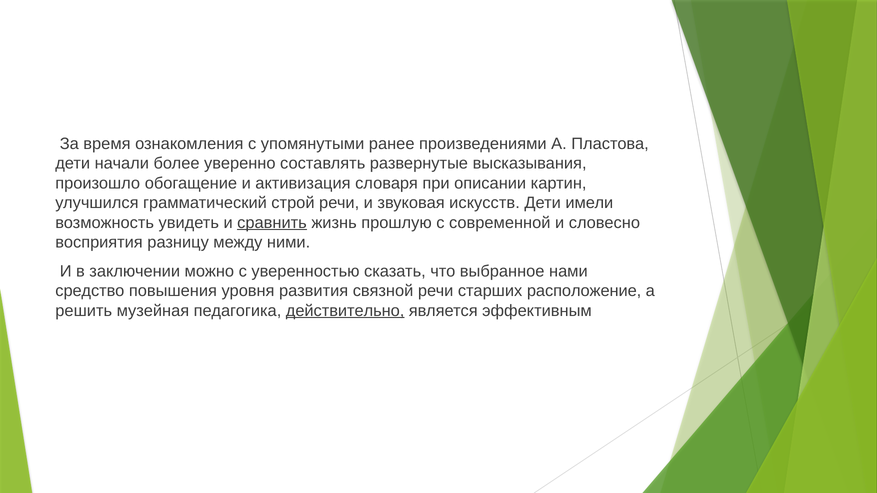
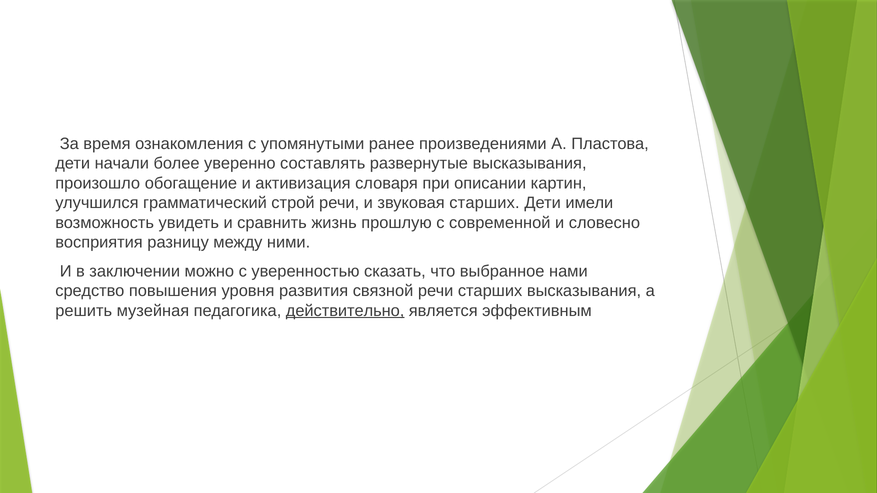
звуковая искусств: искусств -> старших
сравнить underline: present -> none
старших расположение: расположение -> высказывания
